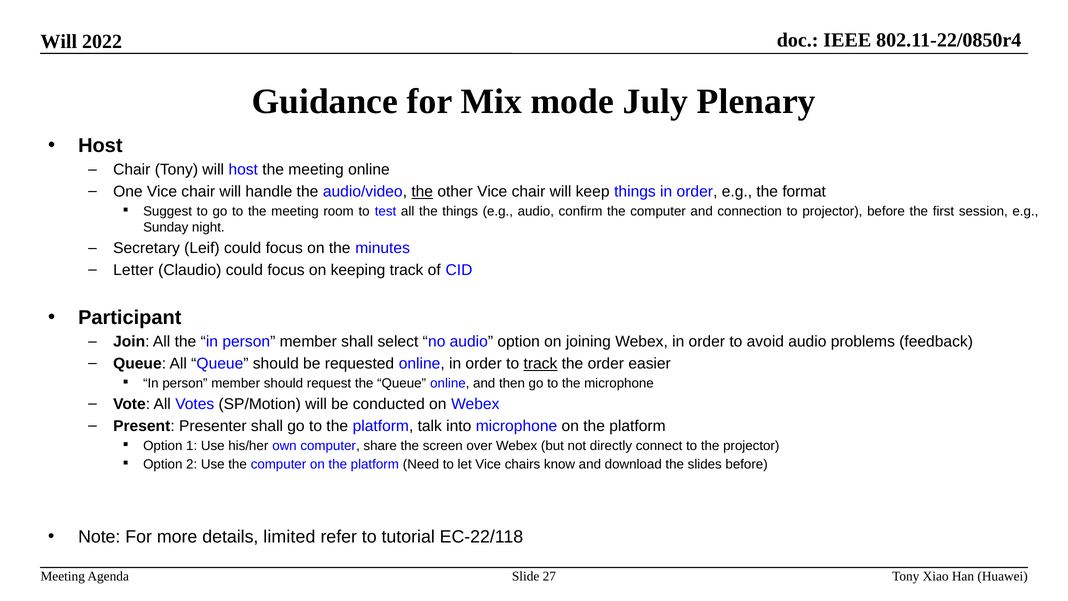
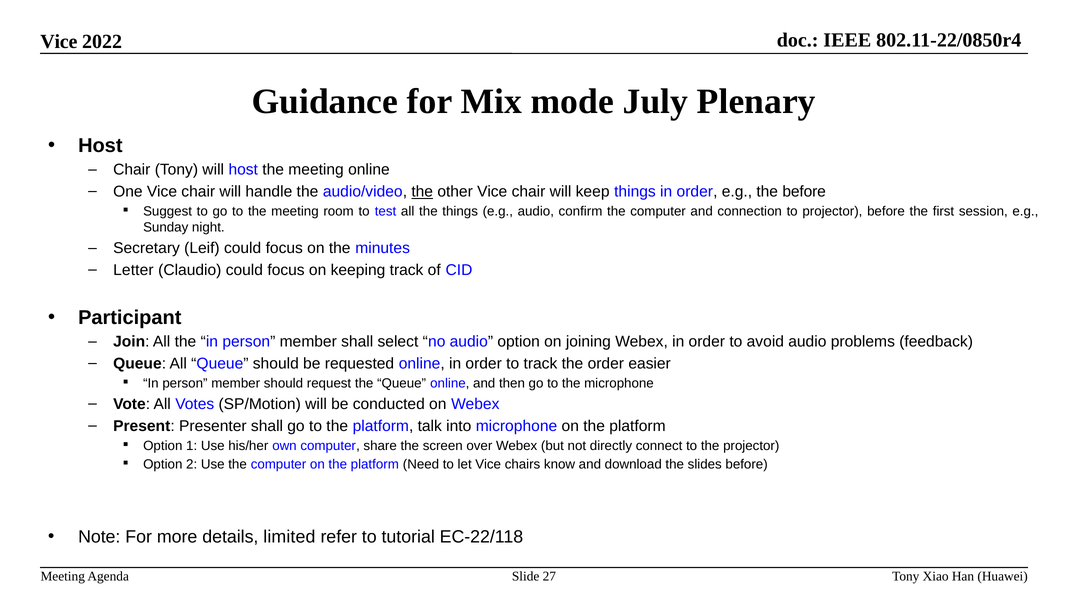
Will at (59, 41): Will -> Vice
the format: format -> before
track at (540, 363) underline: present -> none
